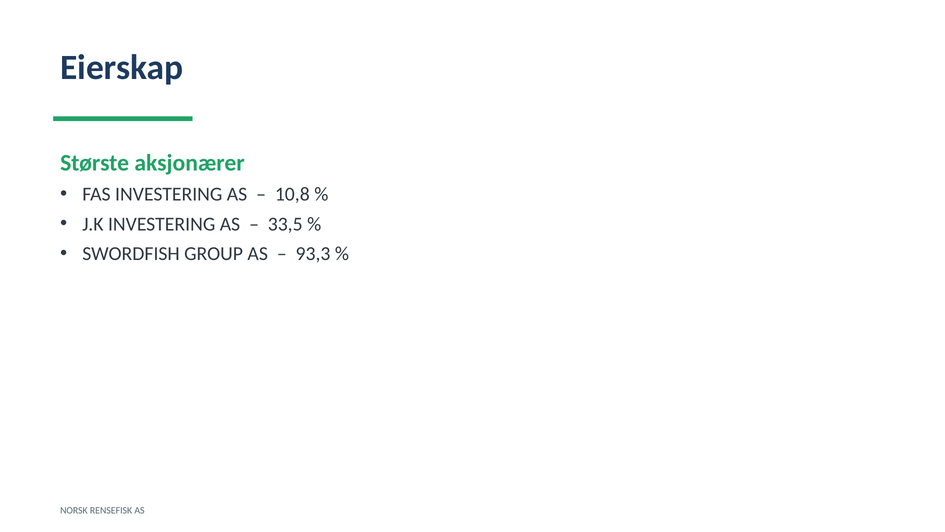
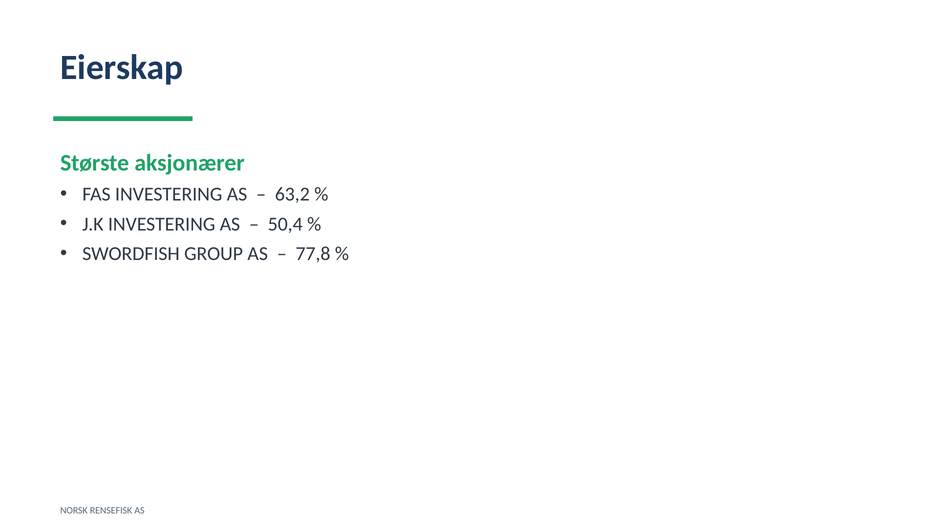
10,8: 10,8 -> 63,2
33,5: 33,5 -> 50,4
93,3: 93,3 -> 77,8
